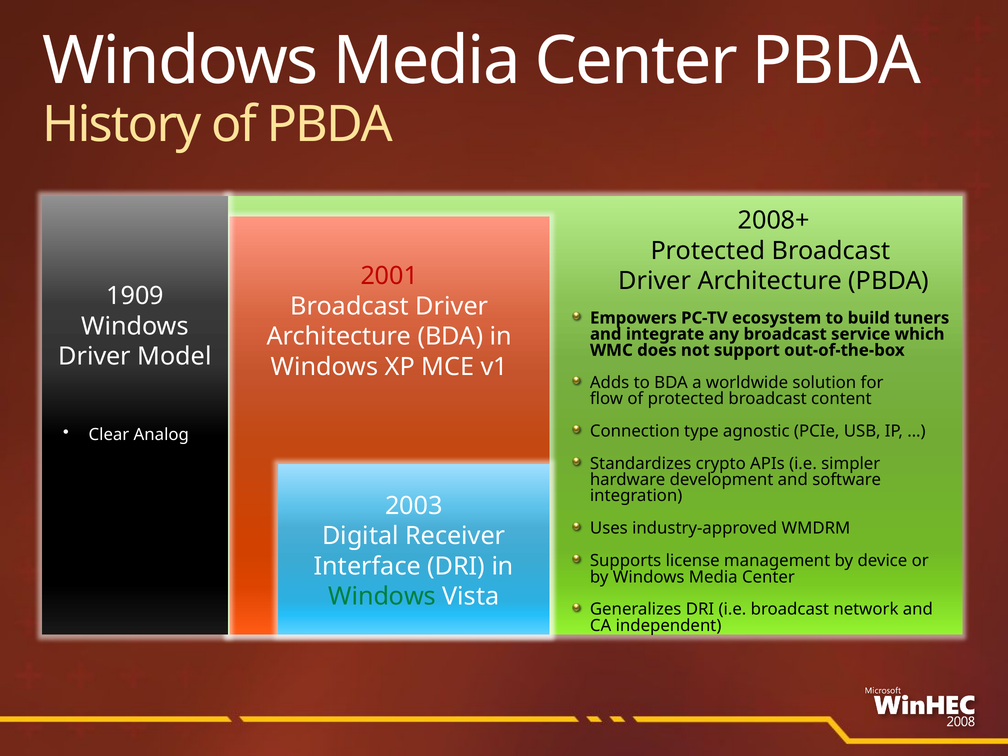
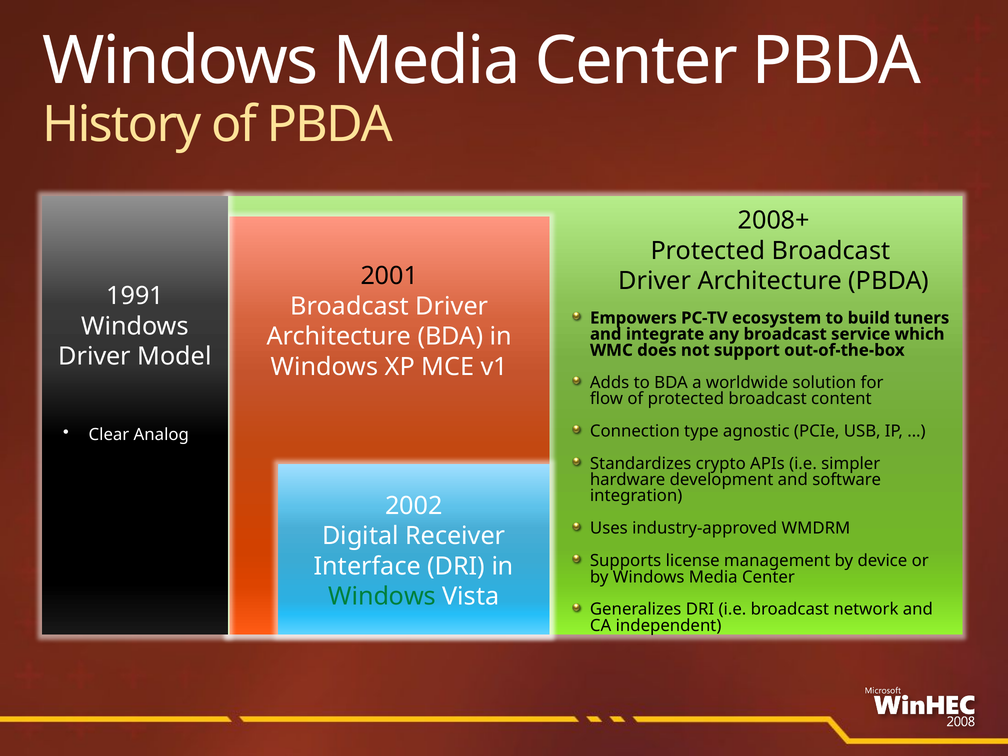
2001 colour: red -> black
1909: 1909 -> 1991
2003: 2003 -> 2002
